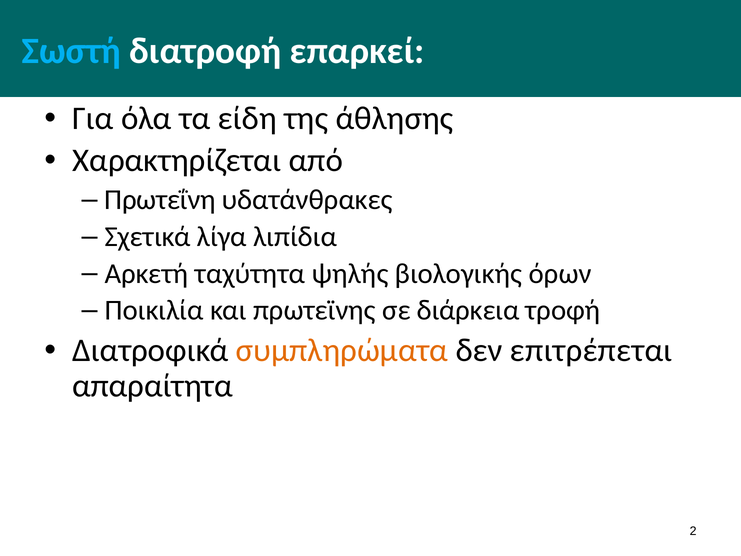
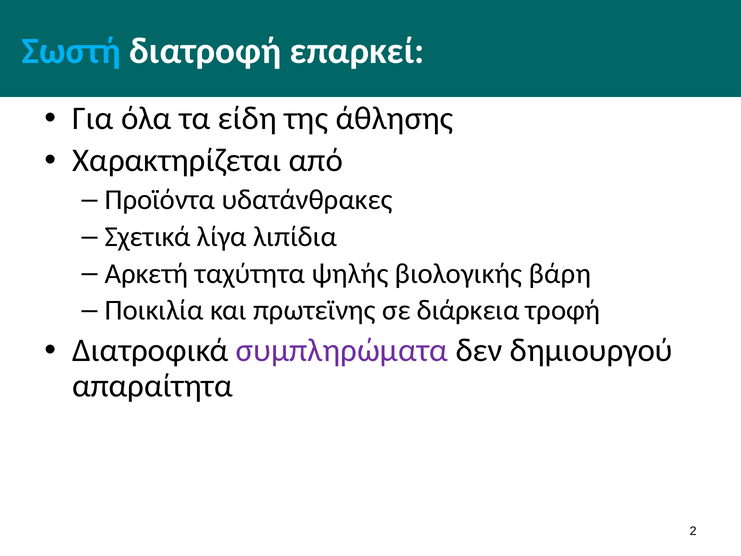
Πρωτεΐνη: Πρωτεΐνη -> Προϊόντα
όρων: όρων -> βάρη
συμπληρώματα colour: orange -> purple
επιτρέπεται: επιτρέπεται -> δημιουργού
